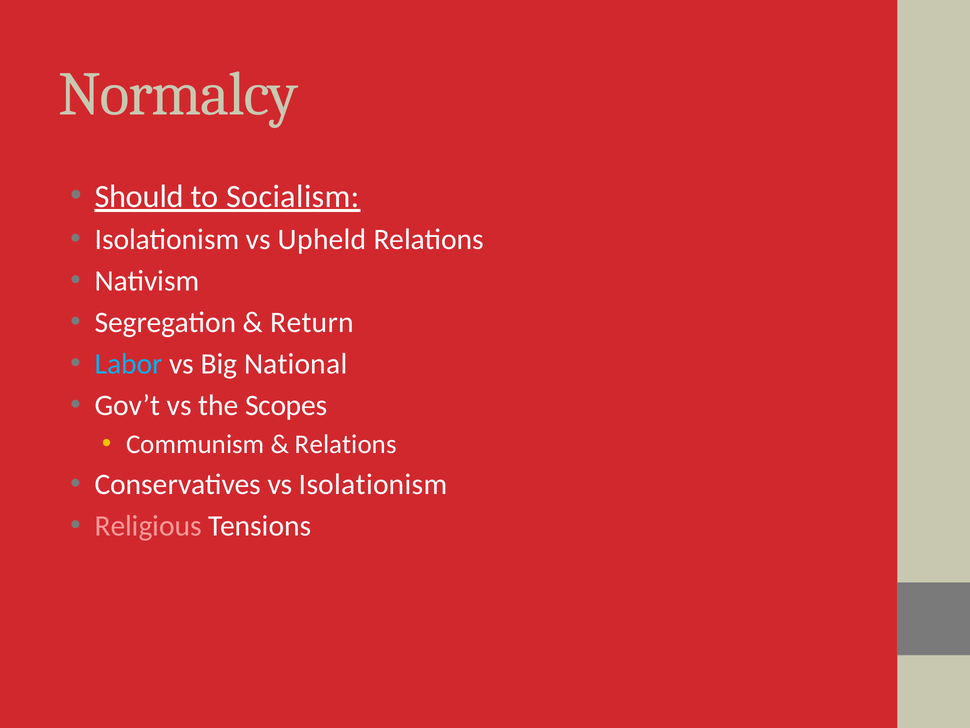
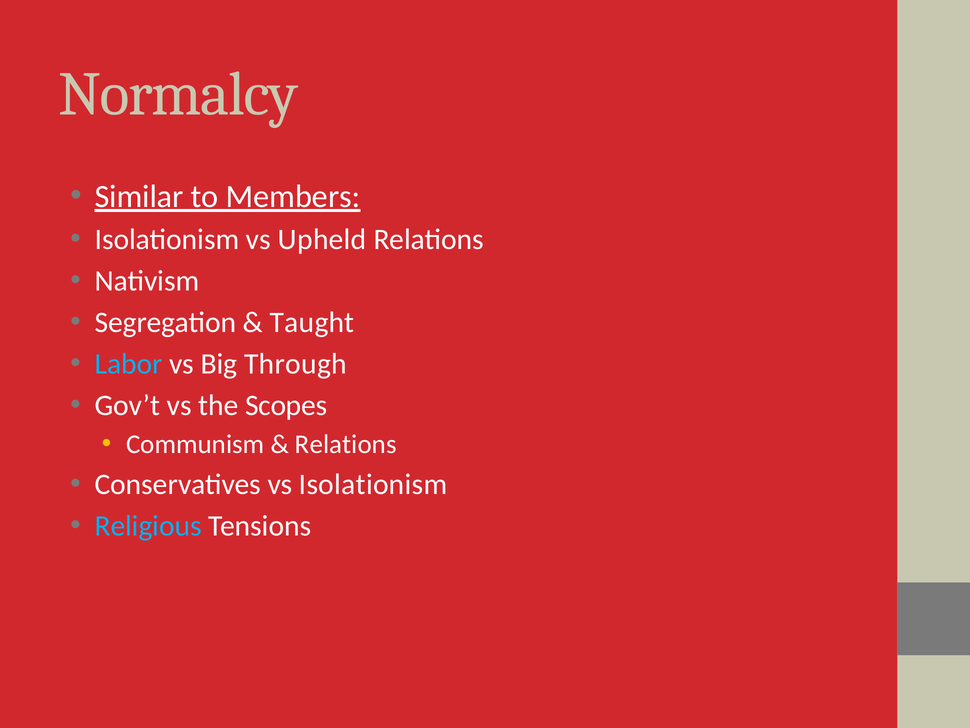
Should: Should -> Similar
Socialism: Socialism -> Members
Return: Return -> Taught
National: National -> Through
Religious colour: pink -> light blue
